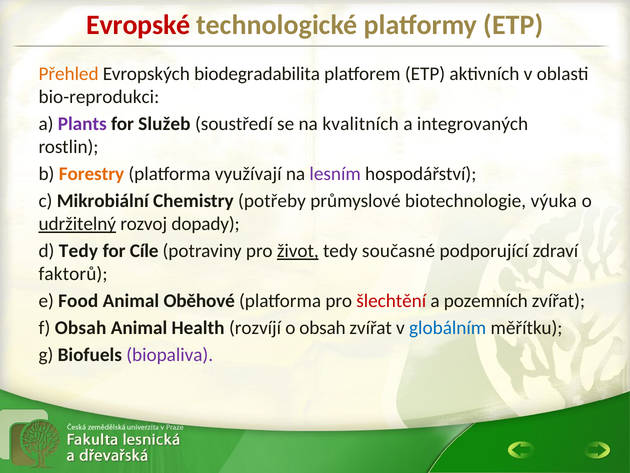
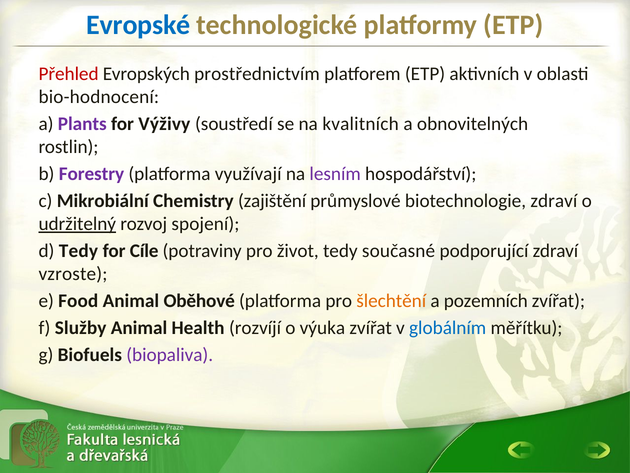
Evropské colour: red -> blue
Přehled colour: orange -> red
biodegradabilita: biodegradabilita -> prostřednictvím
bio-reprodukci: bio-reprodukci -> bio-hodnocení
Služeb: Služeb -> Výživy
integrovaných: integrovaných -> obnovitelných
Forestry colour: orange -> purple
potřeby: potřeby -> zajištění
biotechnologie výuka: výuka -> zdraví
dopady: dopady -> spojení
život underline: present -> none
faktorů: faktorů -> vzroste
šlechtění colour: red -> orange
f Obsah: Obsah -> Služby
o obsah: obsah -> výuka
